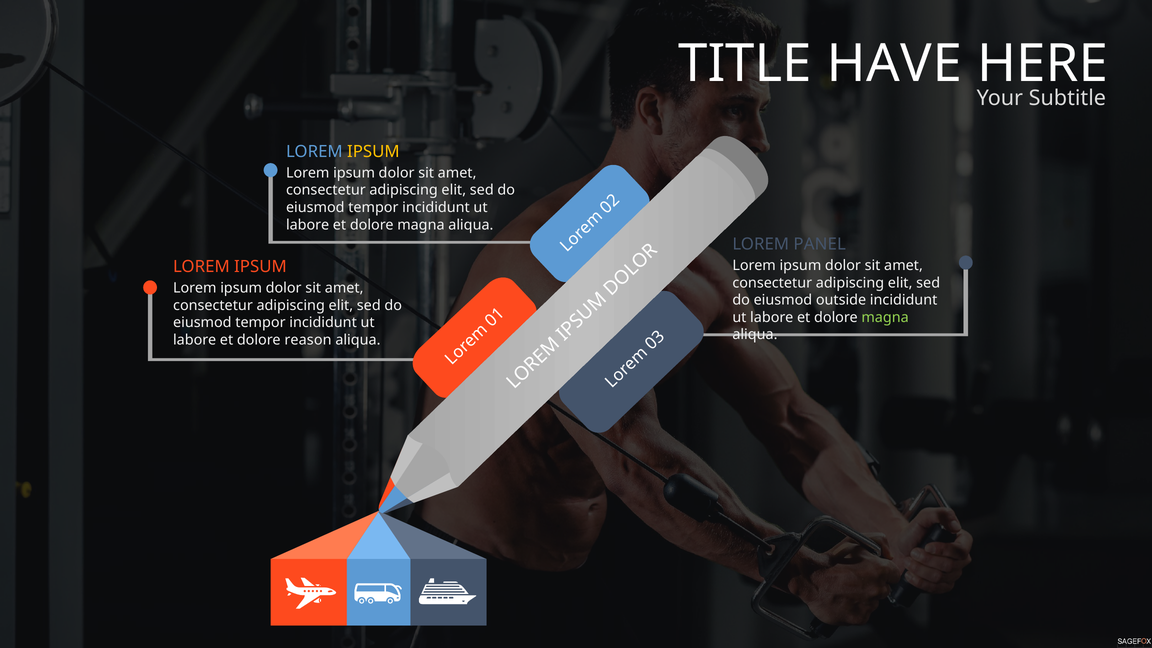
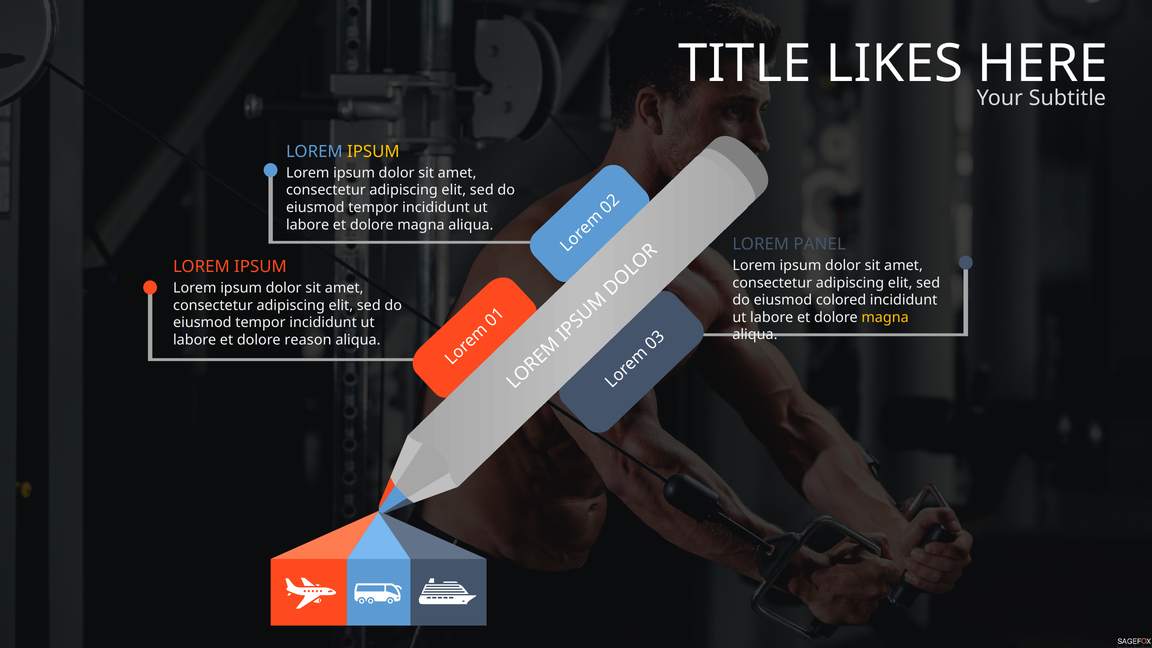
HAVE: HAVE -> LIKES
outside: outside -> colored
magna at (885, 317) colour: light green -> yellow
